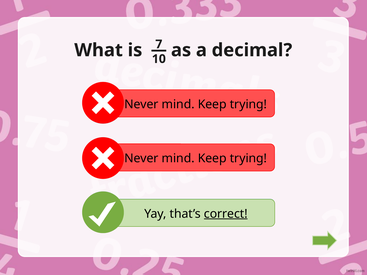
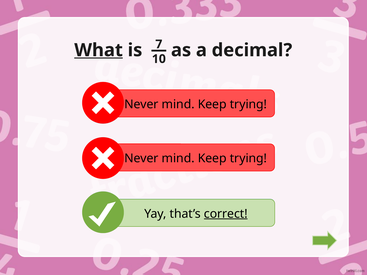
What underline: none -> present
